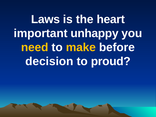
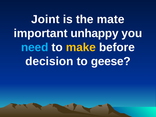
Laws: Laws -> Joint
heart: heart -> mate
need colour: yellow -> light blue
proud: proud -> geese
